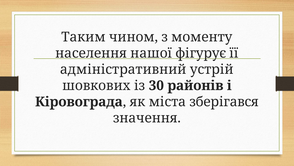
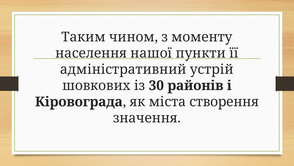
фігурує: фігурує -> пункти
зберігався: зберігався -> створення
